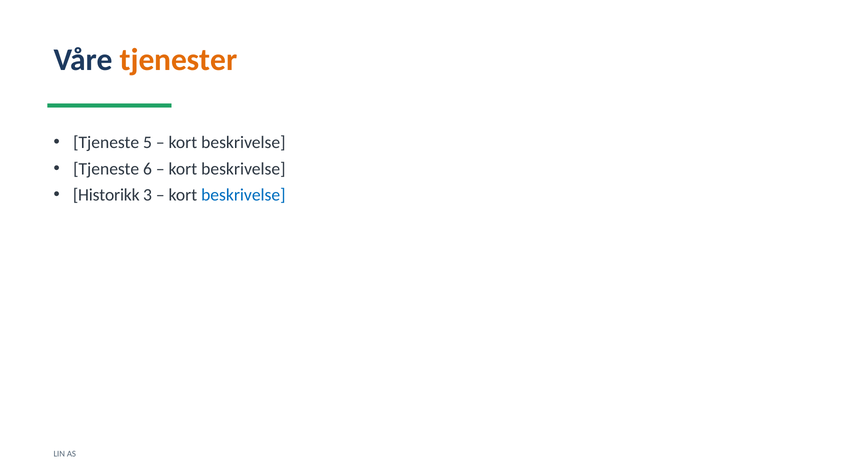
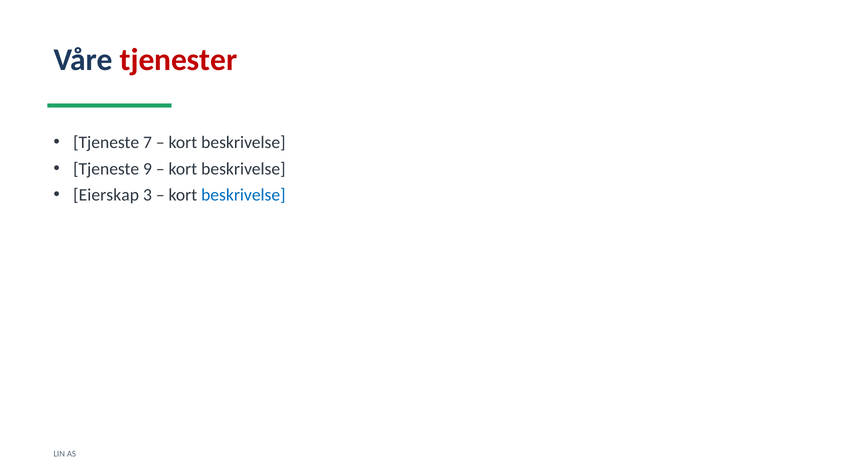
tjenester colour: orange -> red
5: 5 -> 7
6: 6 -> 9
Historikk: Historikk -> Eierskap
